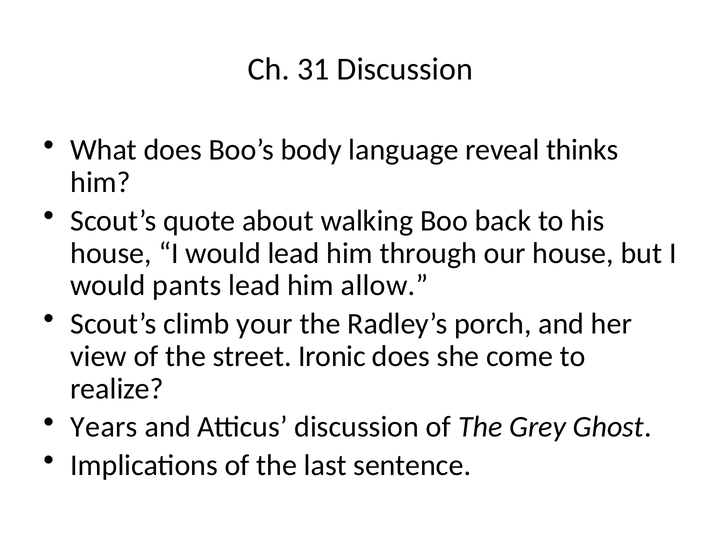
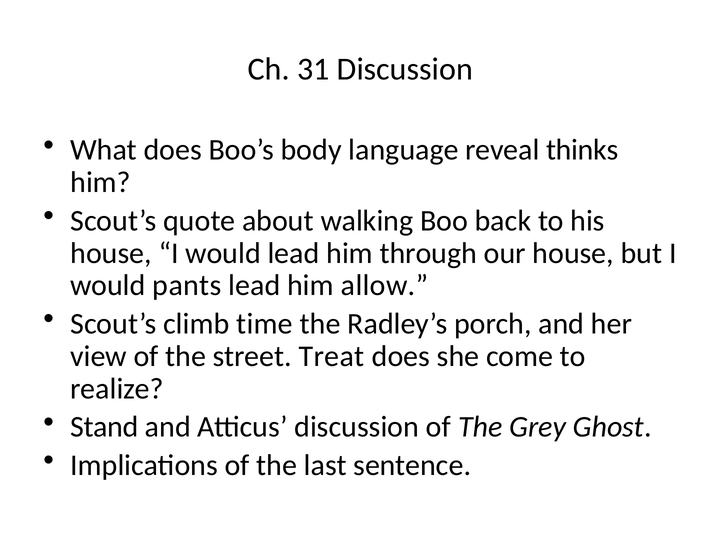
your: your -> time
Ironic: Ironic -> Treat
Years: Years -> Stand
